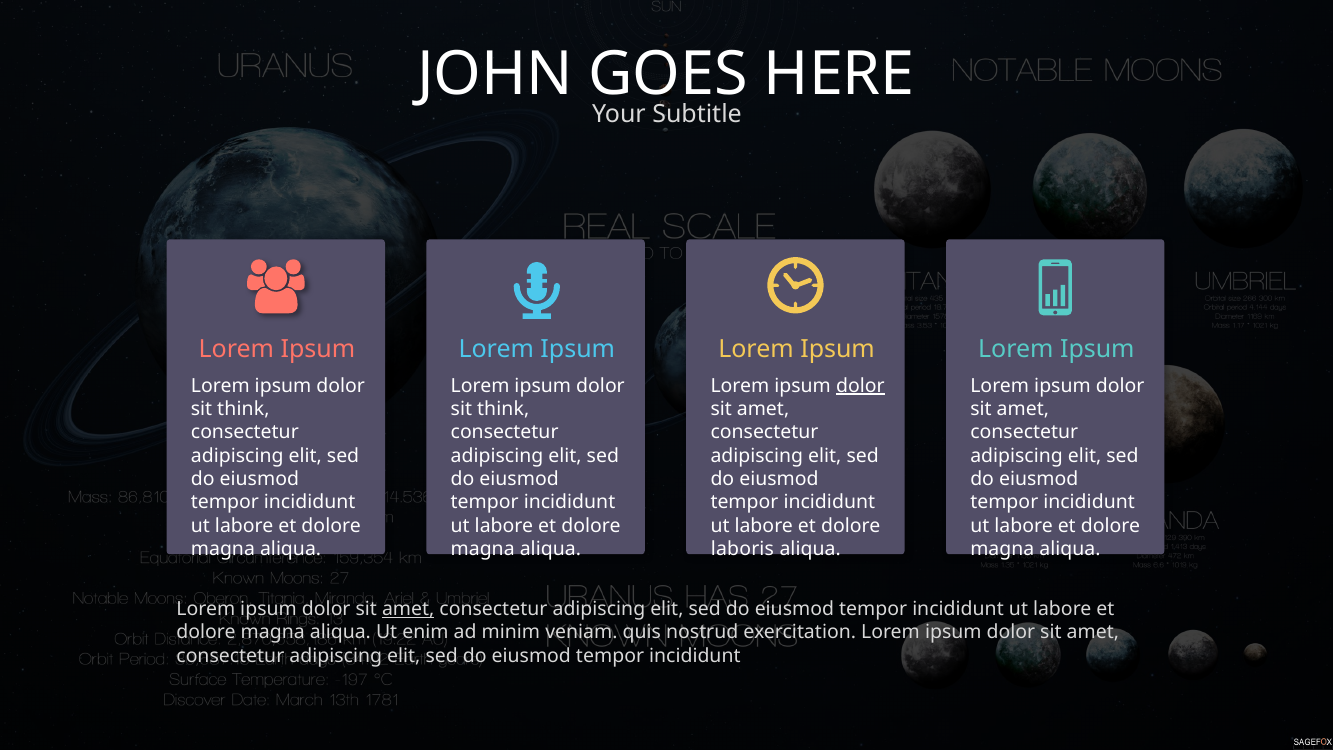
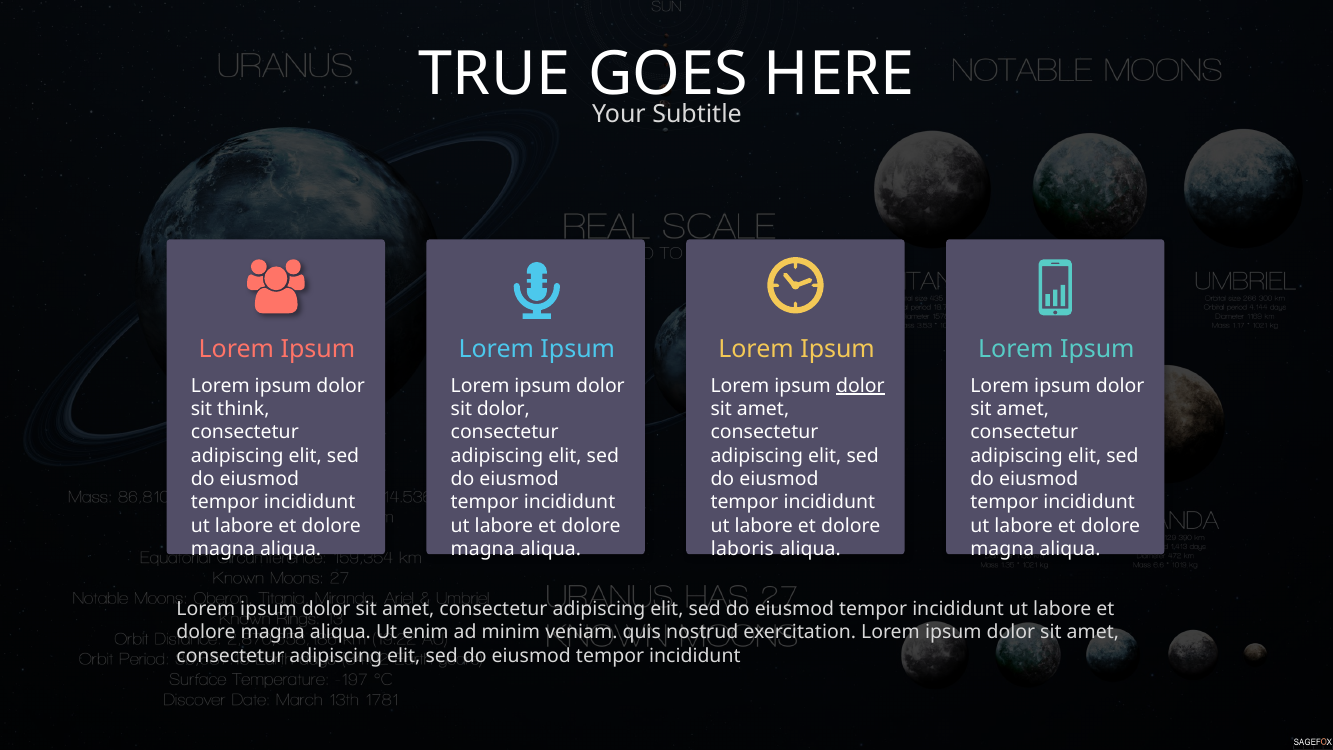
JOHN: JOHN -> TRUE
think at (503, 409): think -> dolor
amet at (408, 609) underline: present -> none
